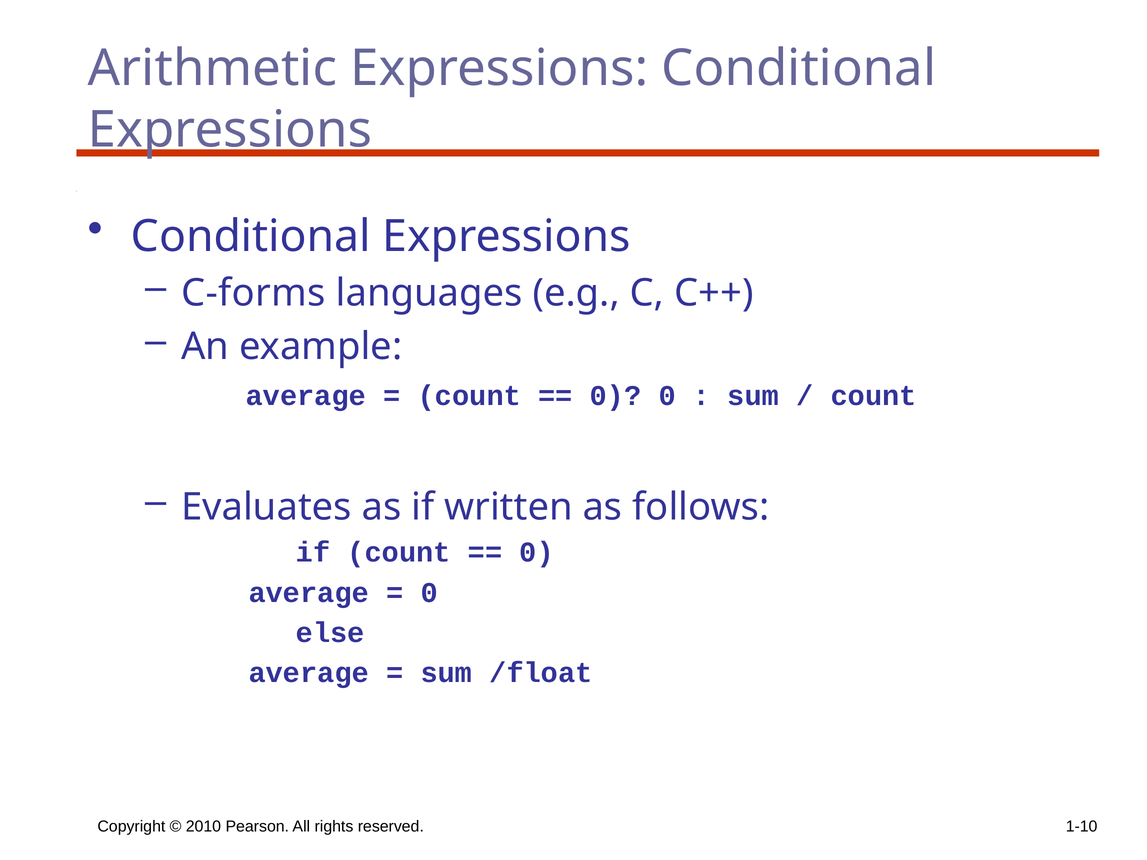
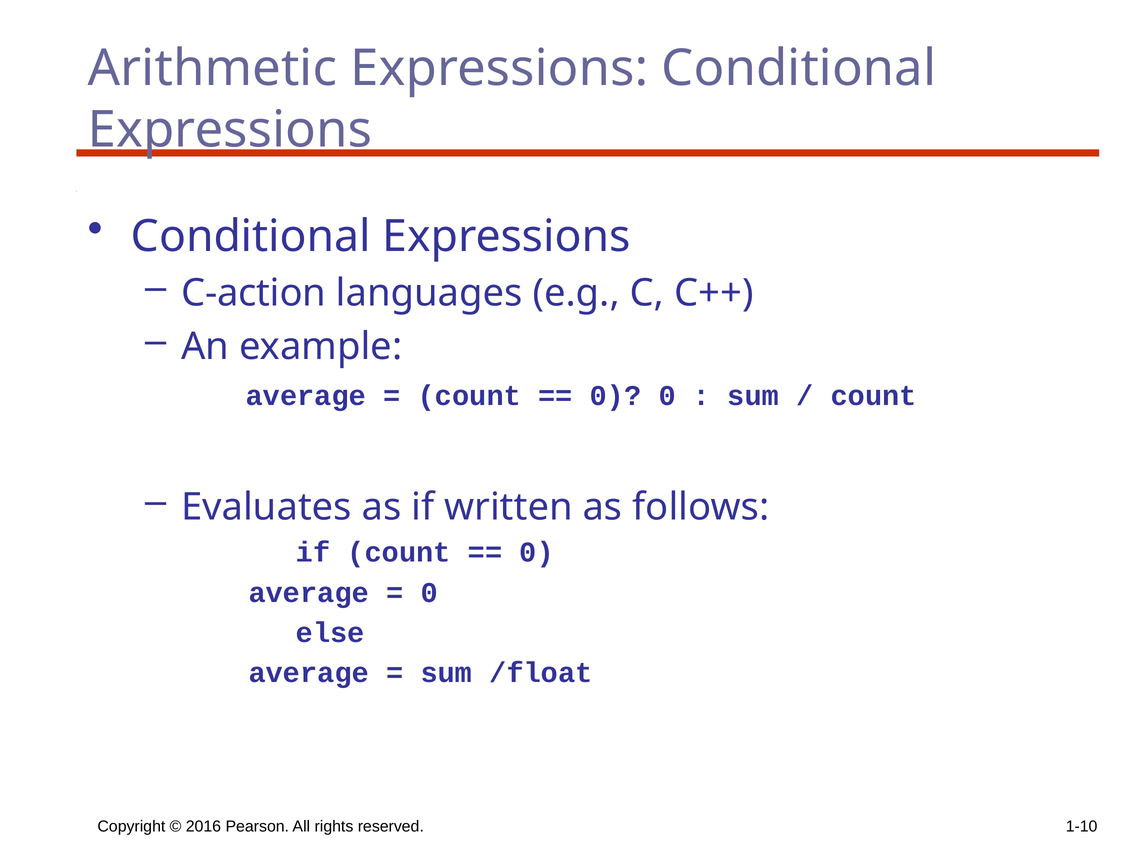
C-forms: C-forms -> C-action
2010: 2010 -> 2016
